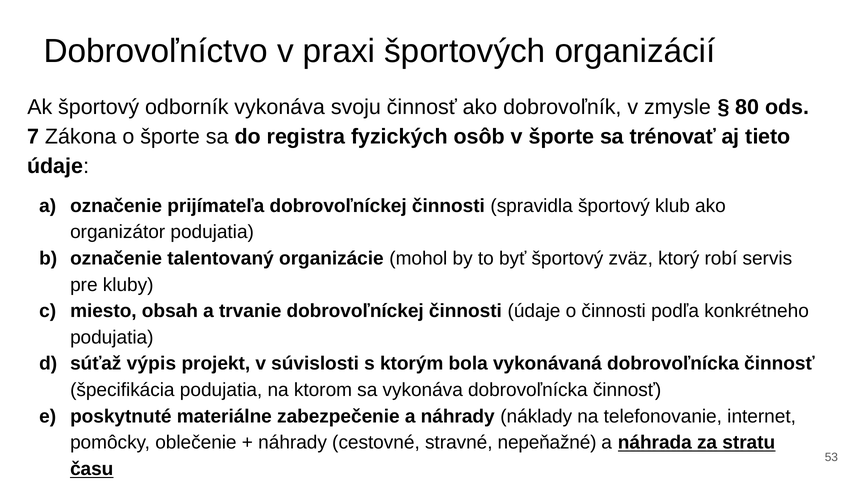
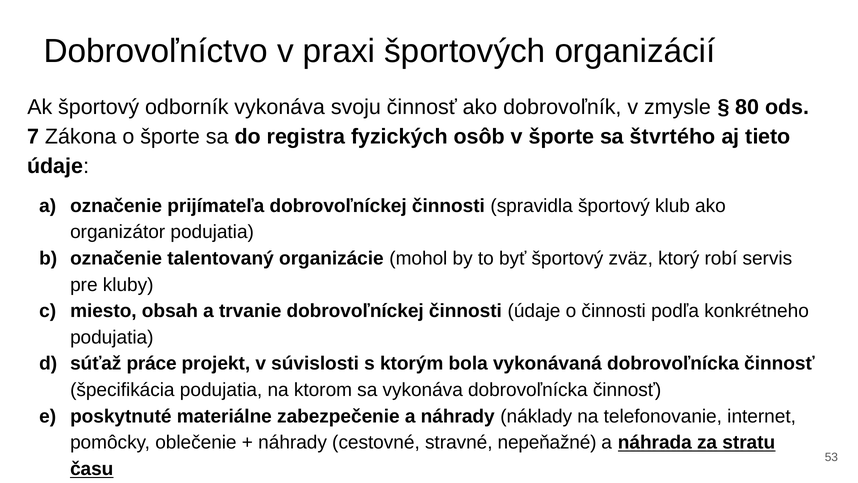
trénovať: trénovať -> štvrtého
výpis: výpis -> práce
